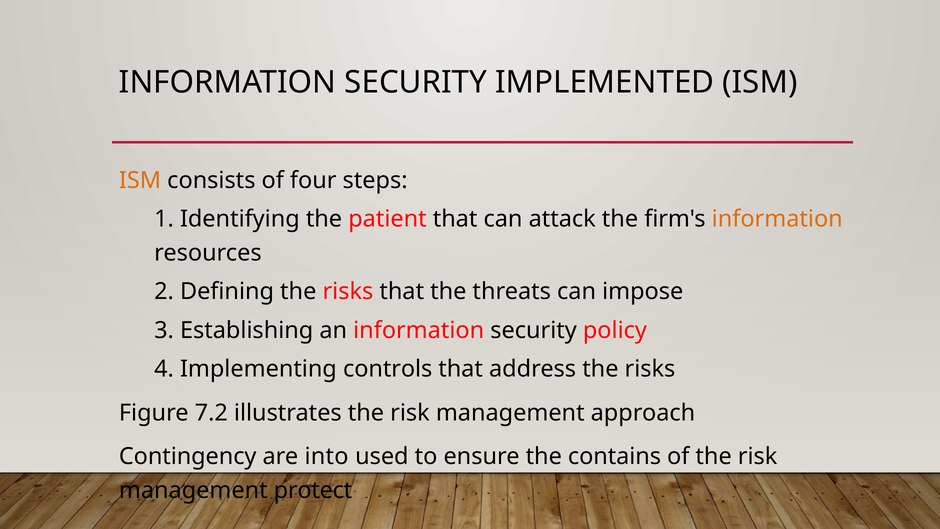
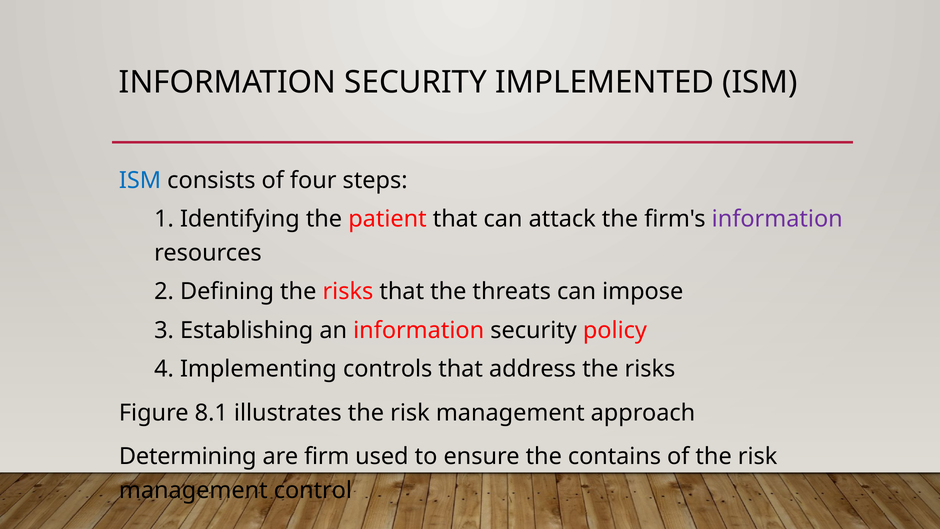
ISM at (140, 180) colour: orange -> blue
information at (777, 219) colour: orange -> purple
7.2: 7.2 -> 8.1
Contingency: Contingency -> Determining
into: into -> firm
protect: protect -> control
